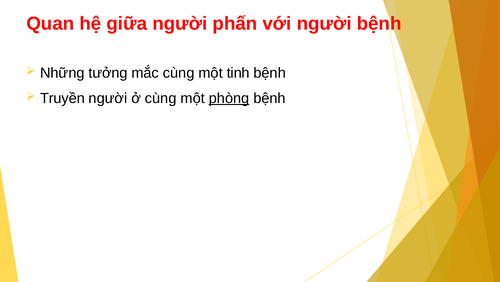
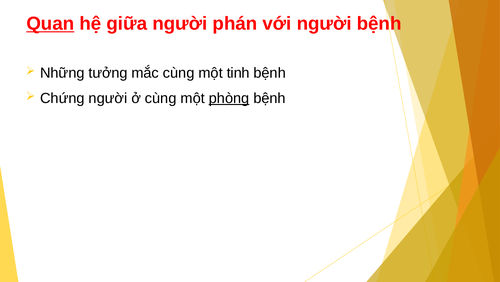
Quan underline: none -> present
phấn: phấn -> phán
Truyền: Truyền -> Chứng
